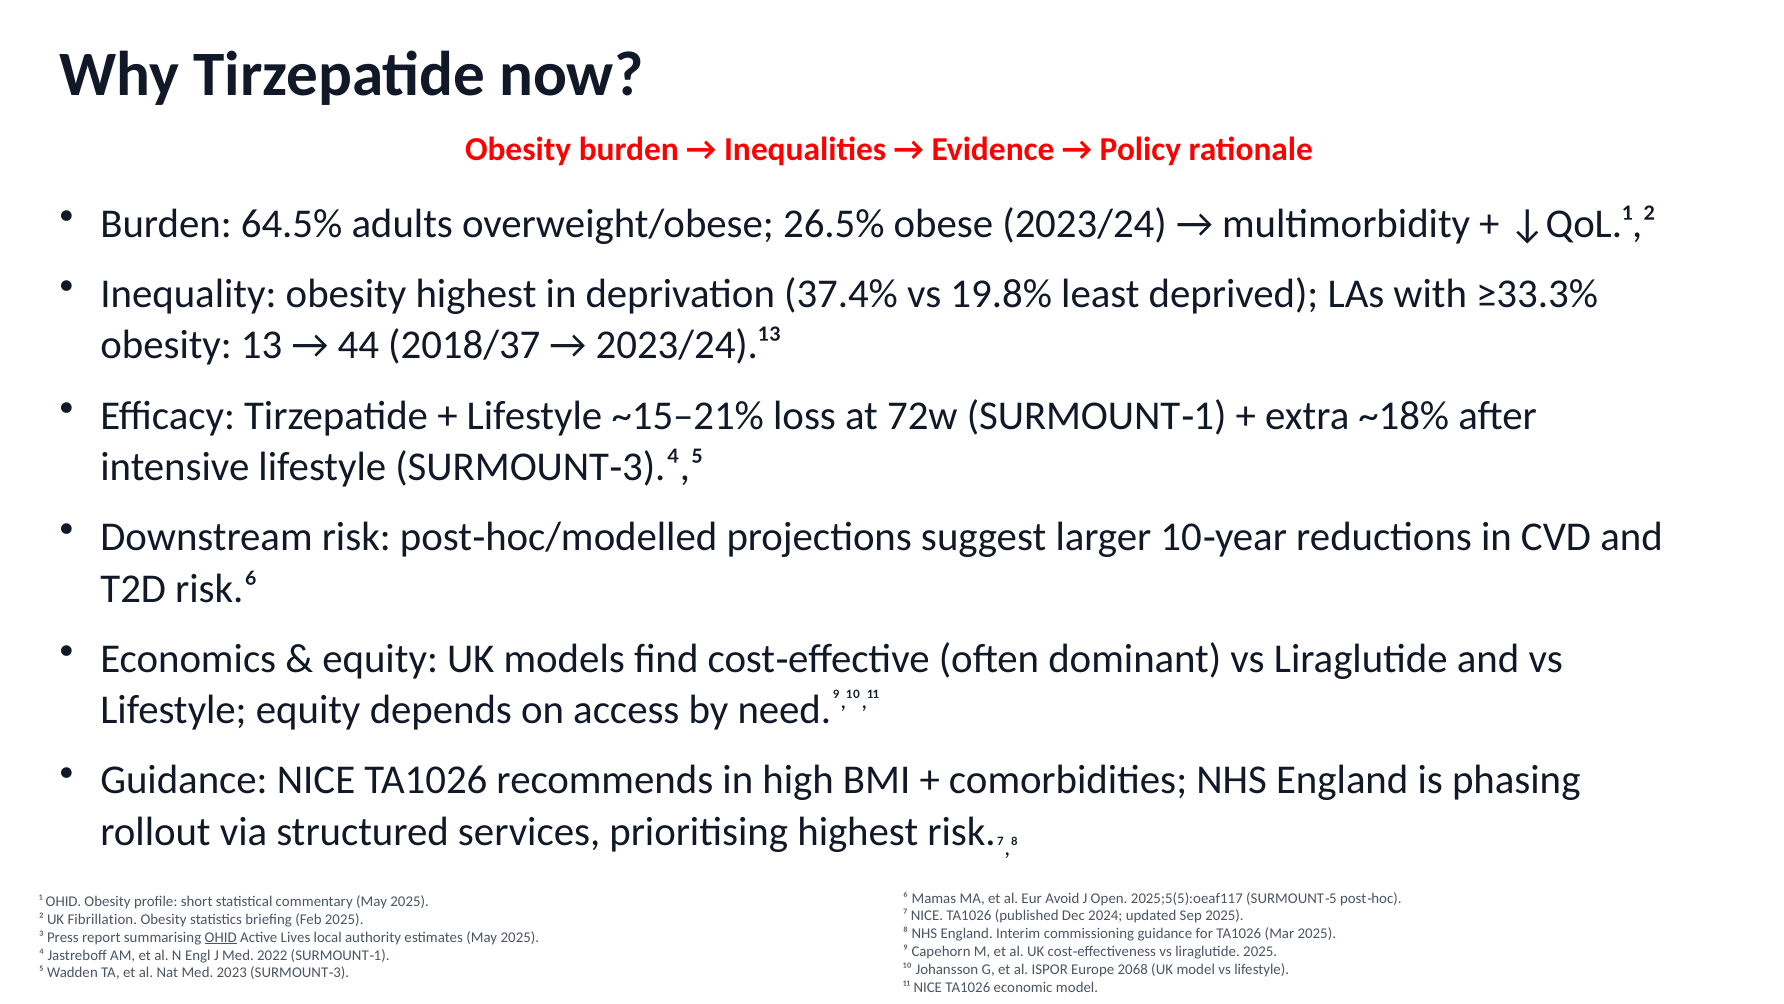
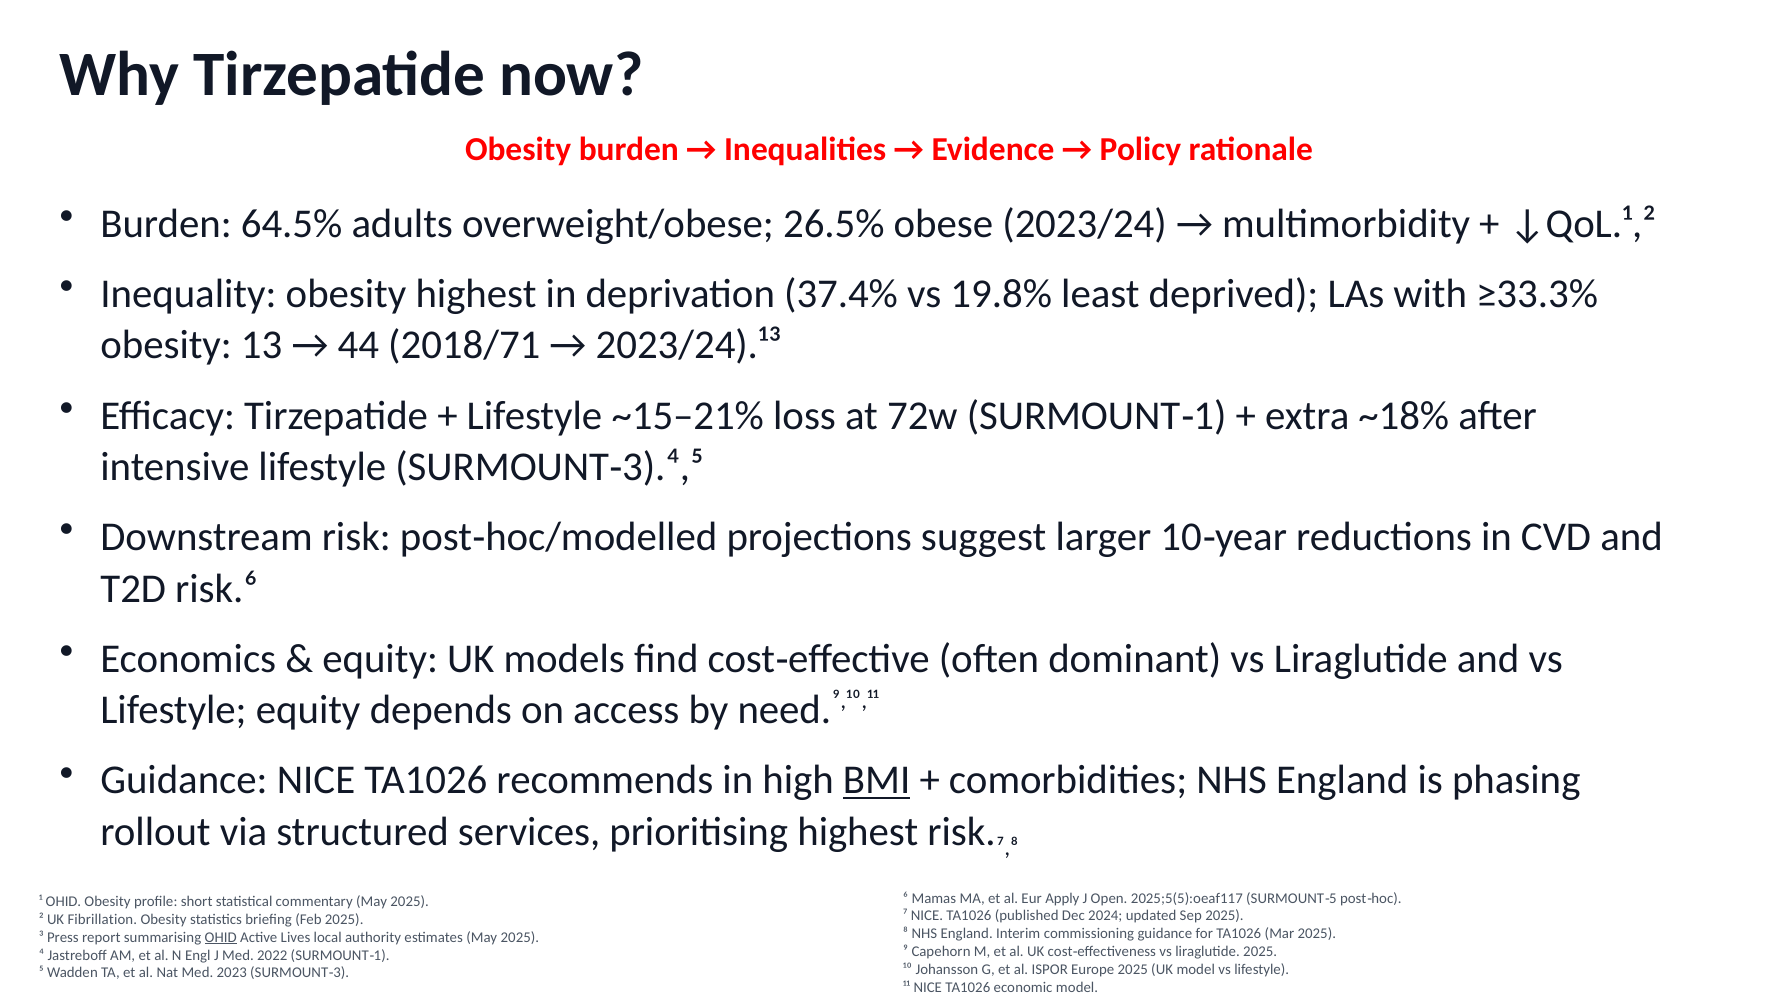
2018/37: 2018/37 -> 2018/71
BMI underline: none -> present
Avoid: Avoid -> Apply
Europe 2068: 2068 -> 2025
